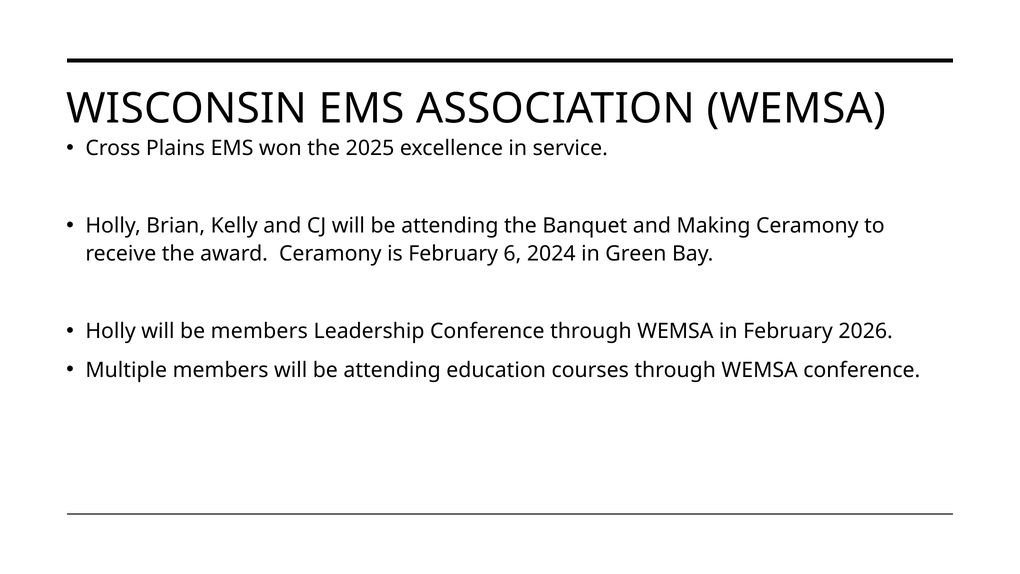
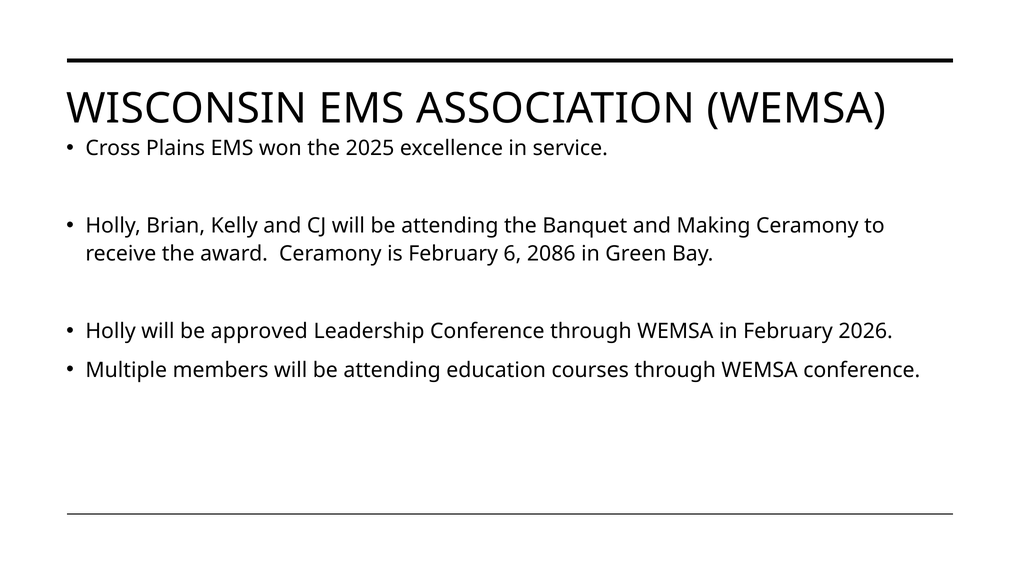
2024: 2024 -> 2086
be members: members -> approved
